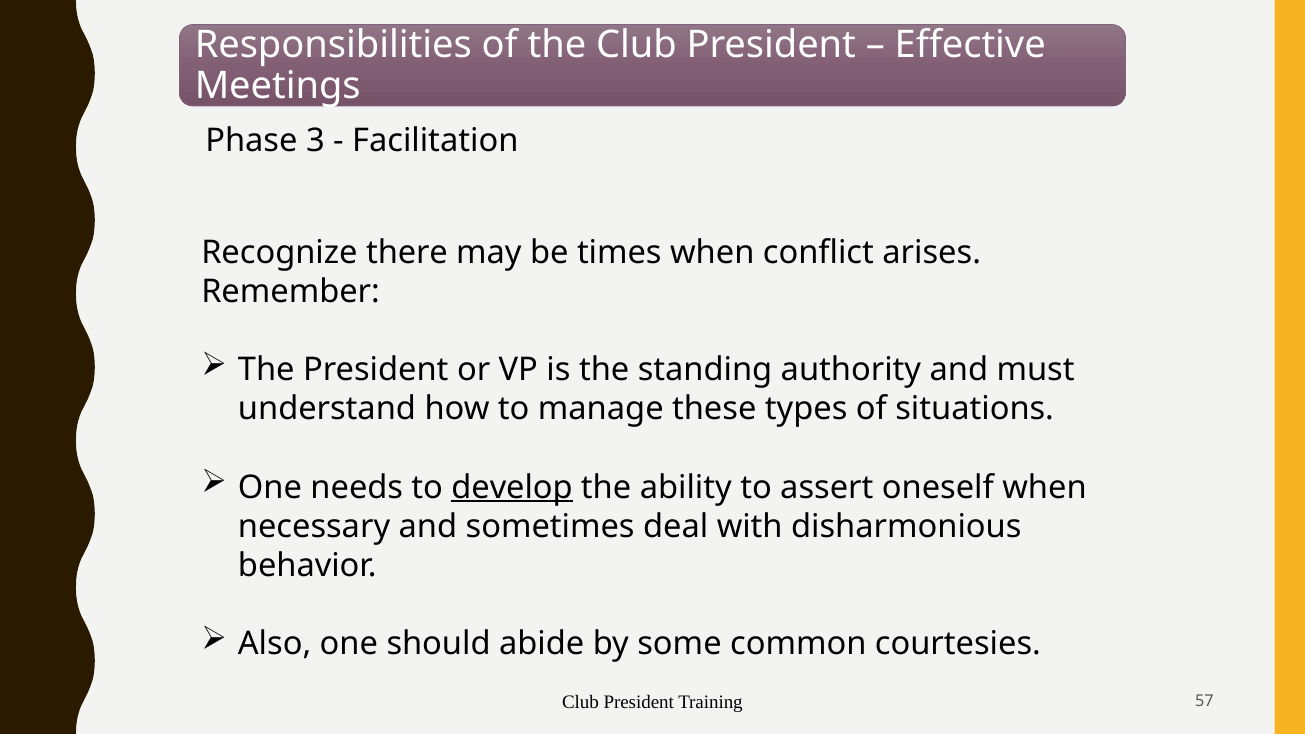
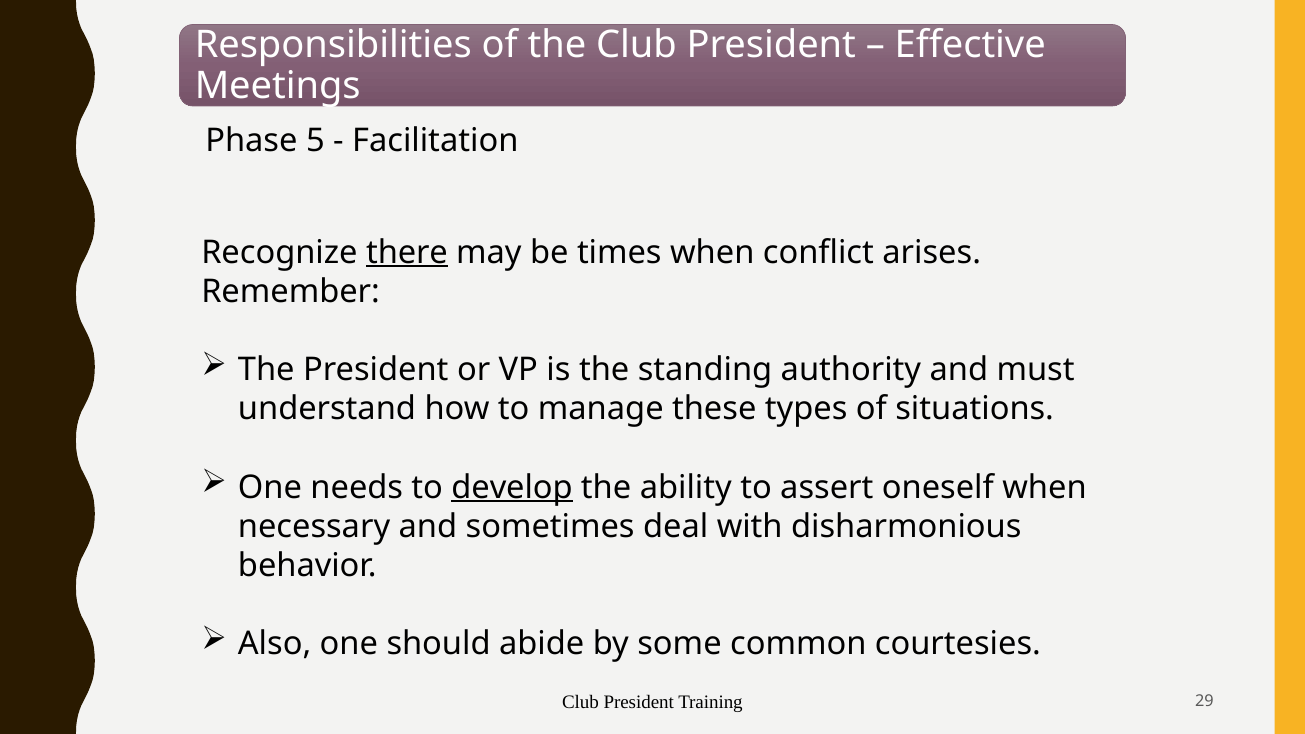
3: 3 -> 5
there underline: none -> present
57: 57 -> 29
